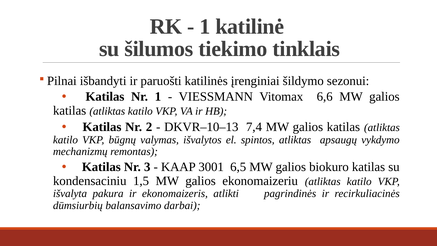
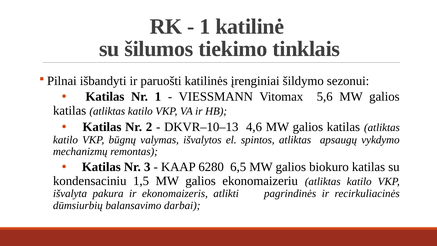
6,6: 6,6 -> 5,6
7,4: 7,4 -> 4,6
3001: 3001 -> 6280
